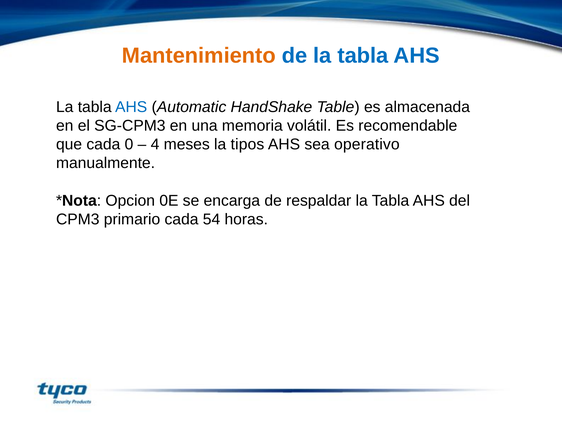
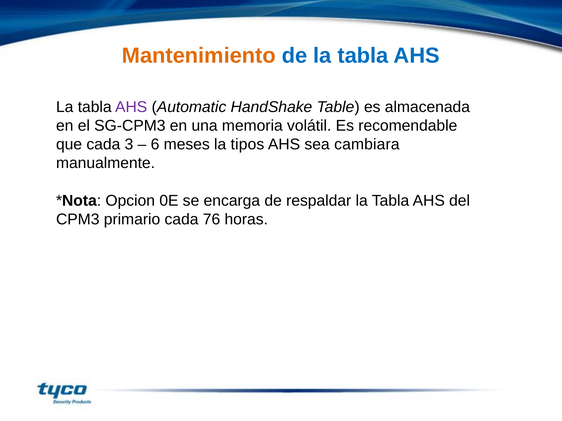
AHS at (131, 107) colour: blue -> purple
0: 0 -> 3
4: 4 -> 6
operativo: operativo -> cambiara
54: 54 -> 76
